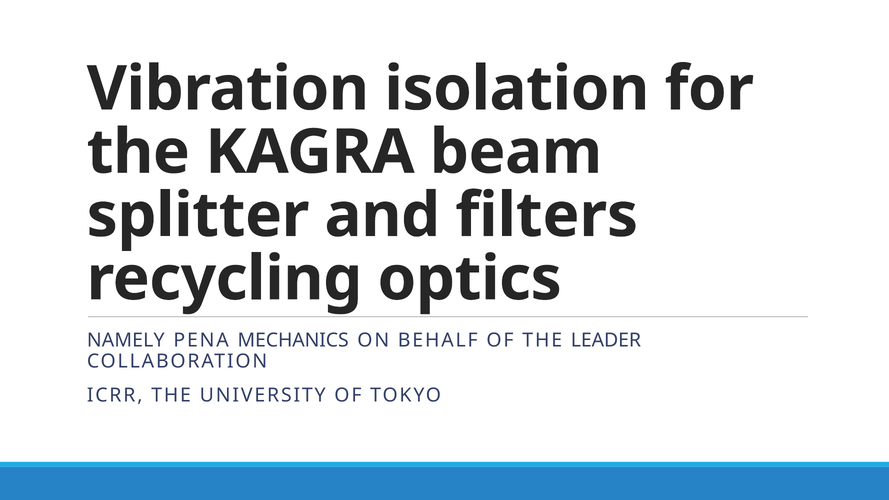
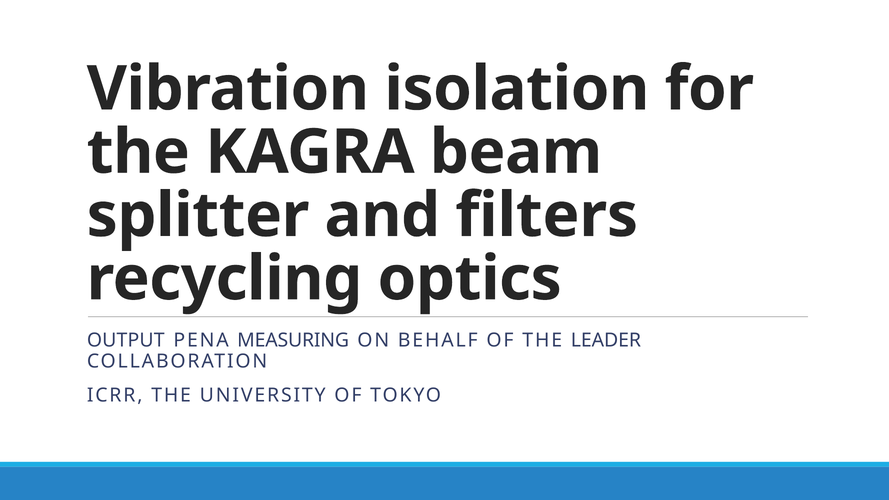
NAMELY: NAMELY -> OUTPUT
MECHANICS: MECHANICS -> MEASURING
